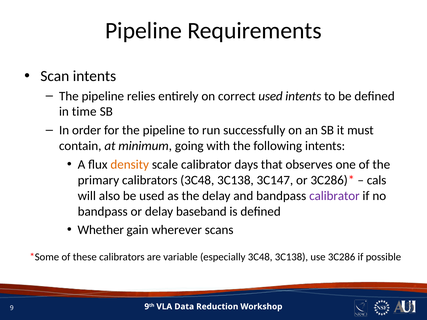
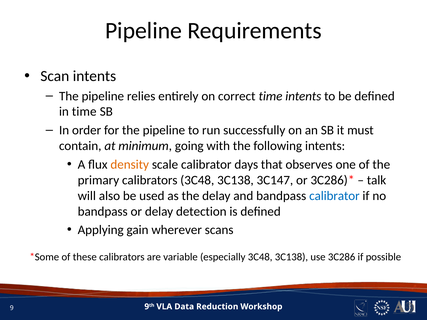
correct used: used -> time
cals: cals -> talk
calibrator at (334, 196) colour: purple -> blue
baseband: baseband -> detection
Whether: Whether -> Applying
